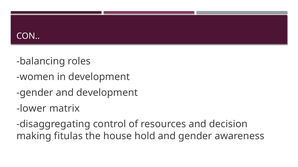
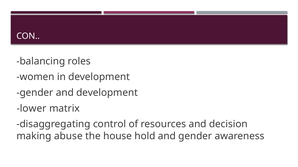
fitulas: fitulas -> abuse
